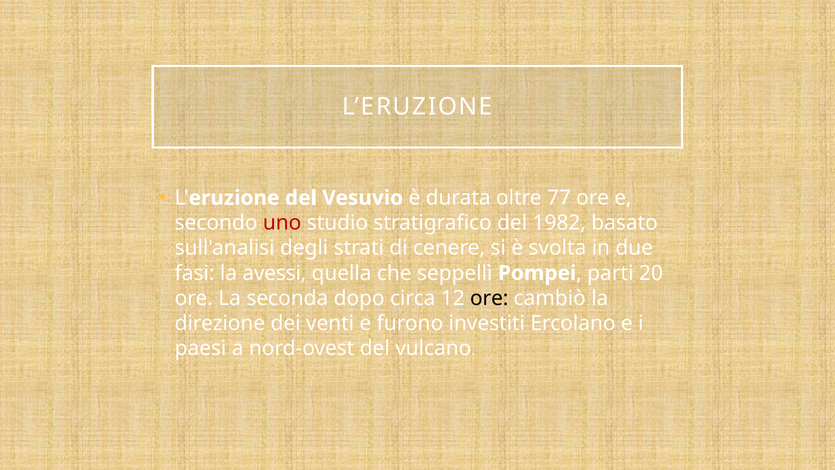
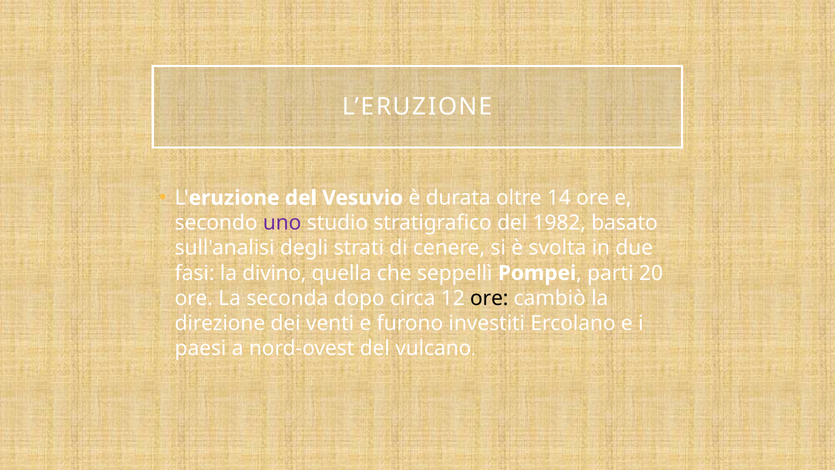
77: 77 -> 14
uno colour: red -> purple
avessi: avessi -> divino
